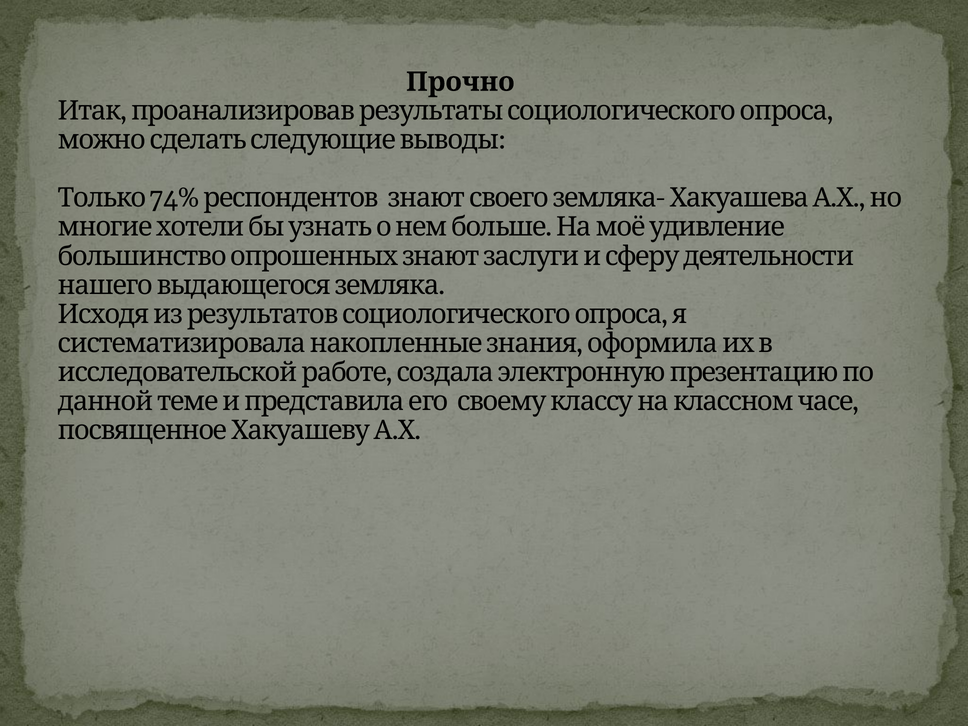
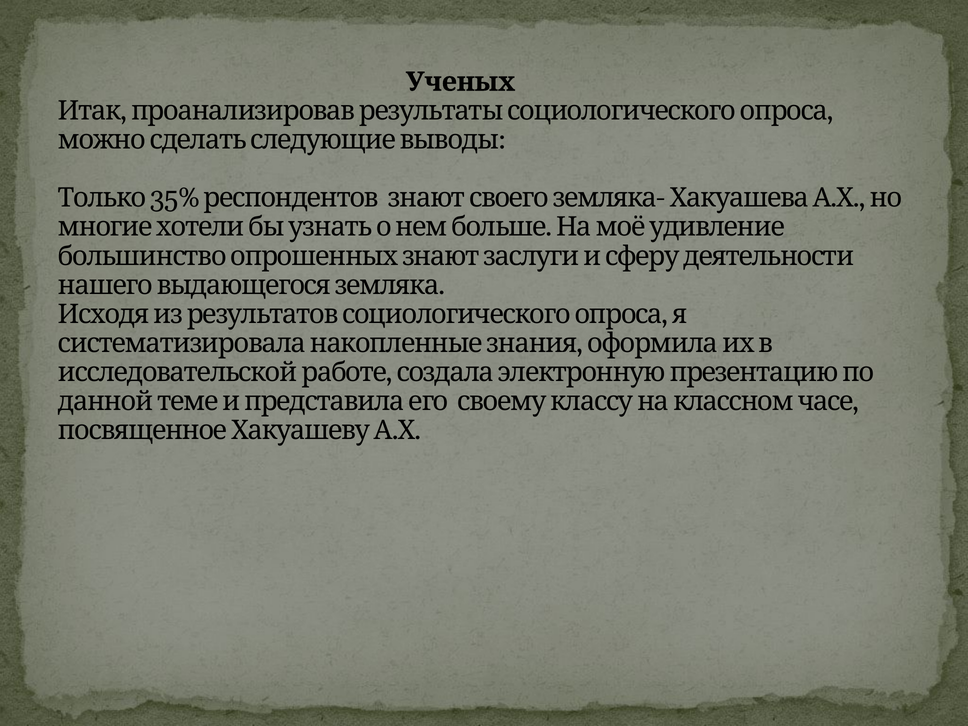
Прочно: Прочно -> Ученых
74%: 74% -> 35%
